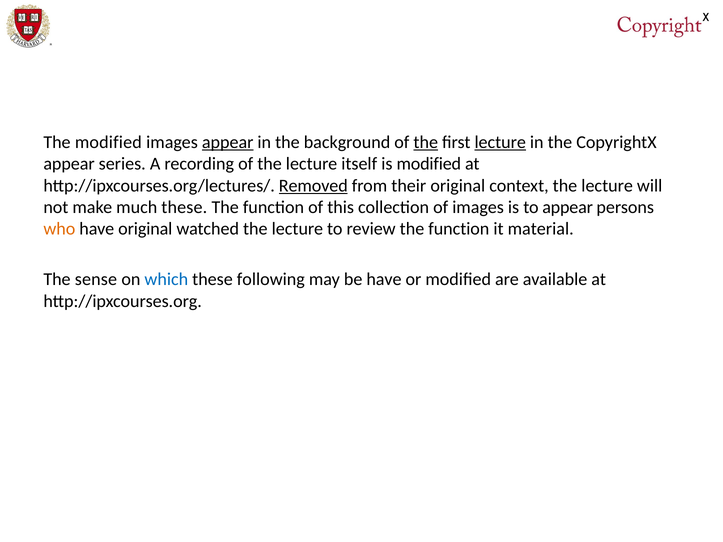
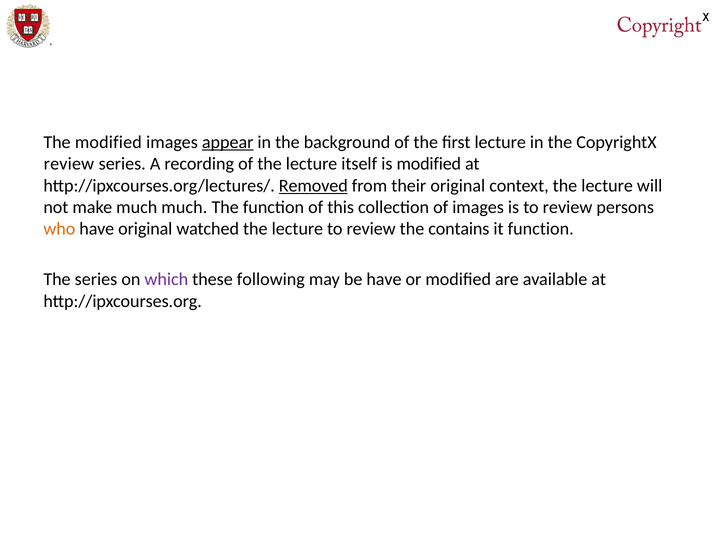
the at (426, 142) underline: present -> none
lecture at (500, 142) underline: present -> none
appear at (69, 164): appear -> review
much these: these -> much
is to appear: appear -> review
review the function: function -> contains
it material: material -> function
The sense: sense -> series
which colour: blue -> purple
